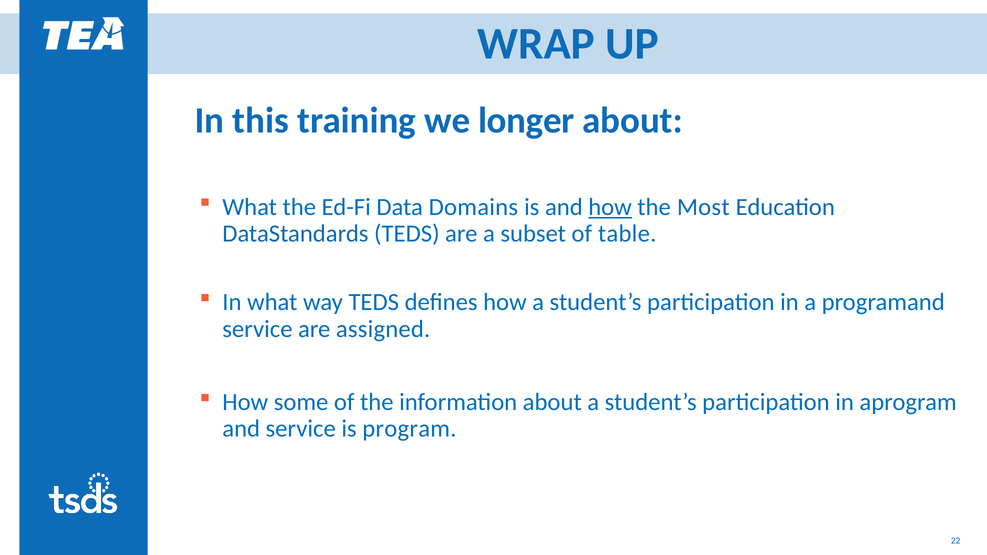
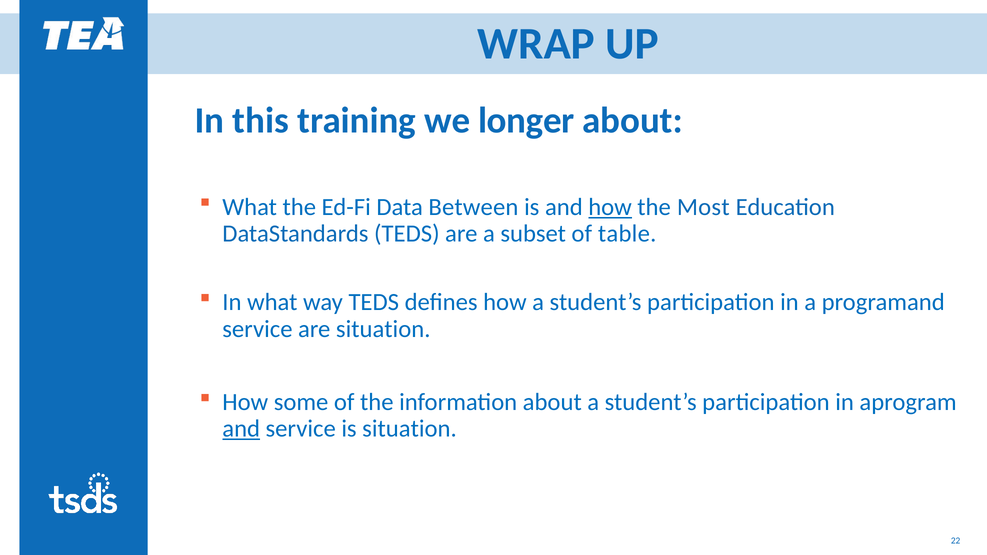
Domains: Domains -> Between
are assigned: assigned -> situation
and at (241, 429) underline: none -> present
is program: program -> situation
